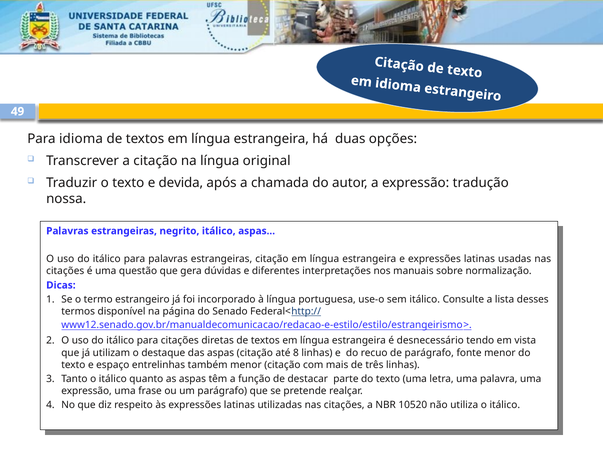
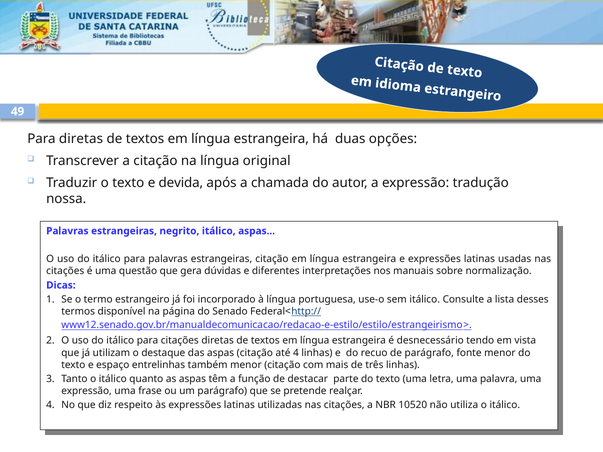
Para idioma: idioma -> diretas
até 8: 8 -> 4
